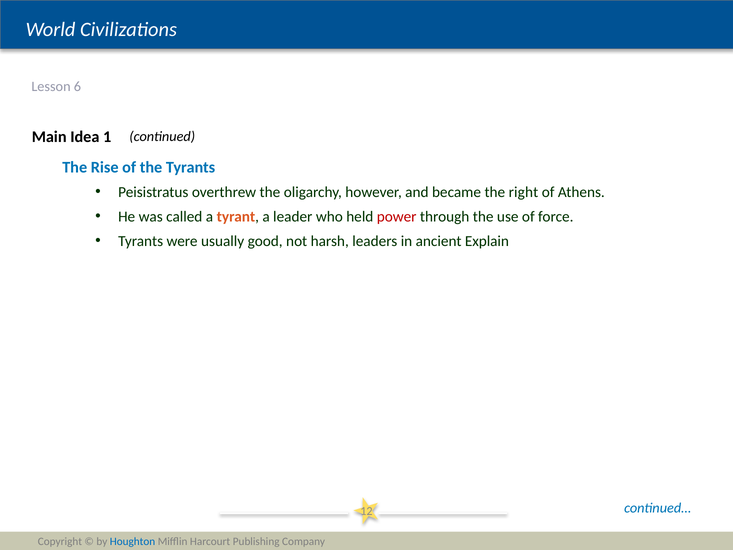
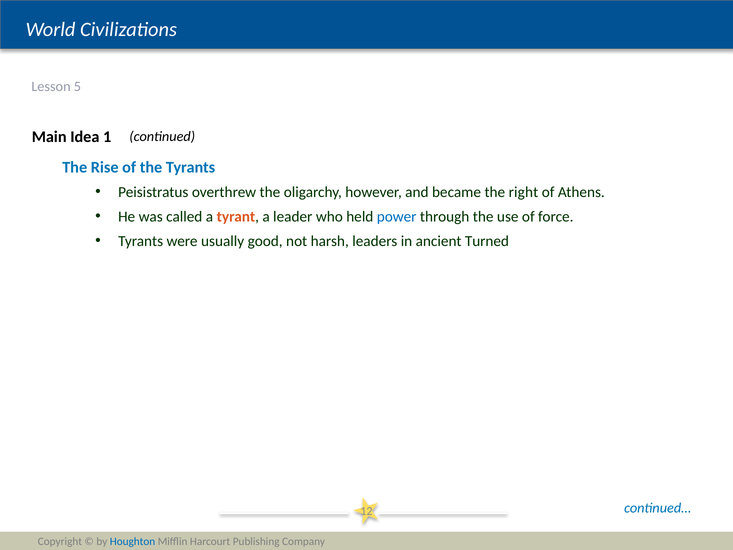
6: 6 -> 5
power colour: red -> blue
Explain: Explain -> Turned
